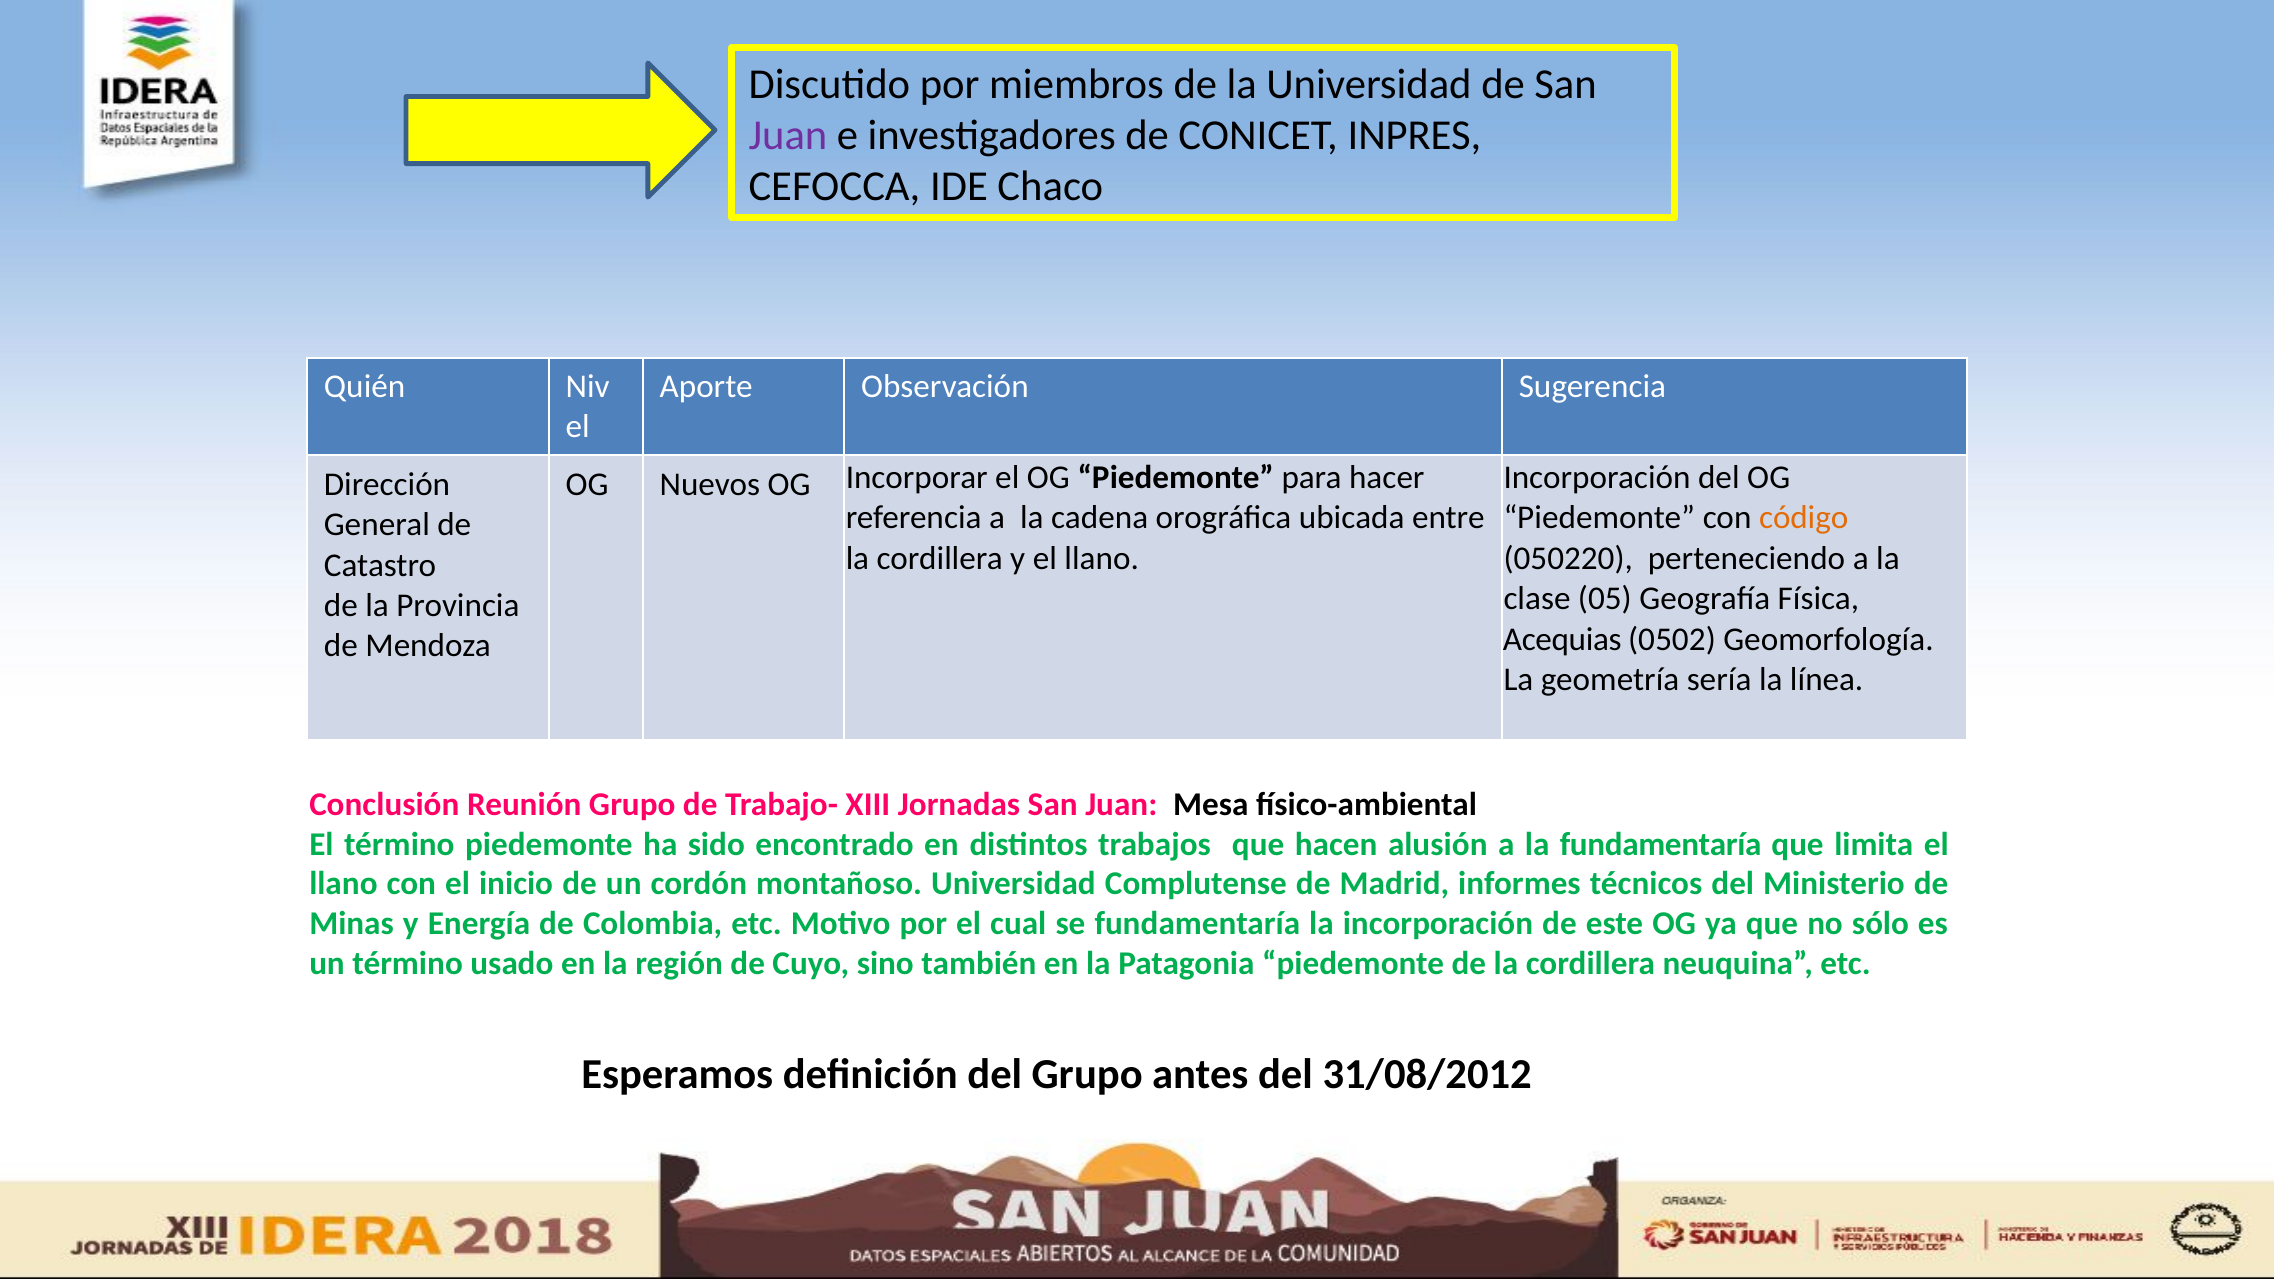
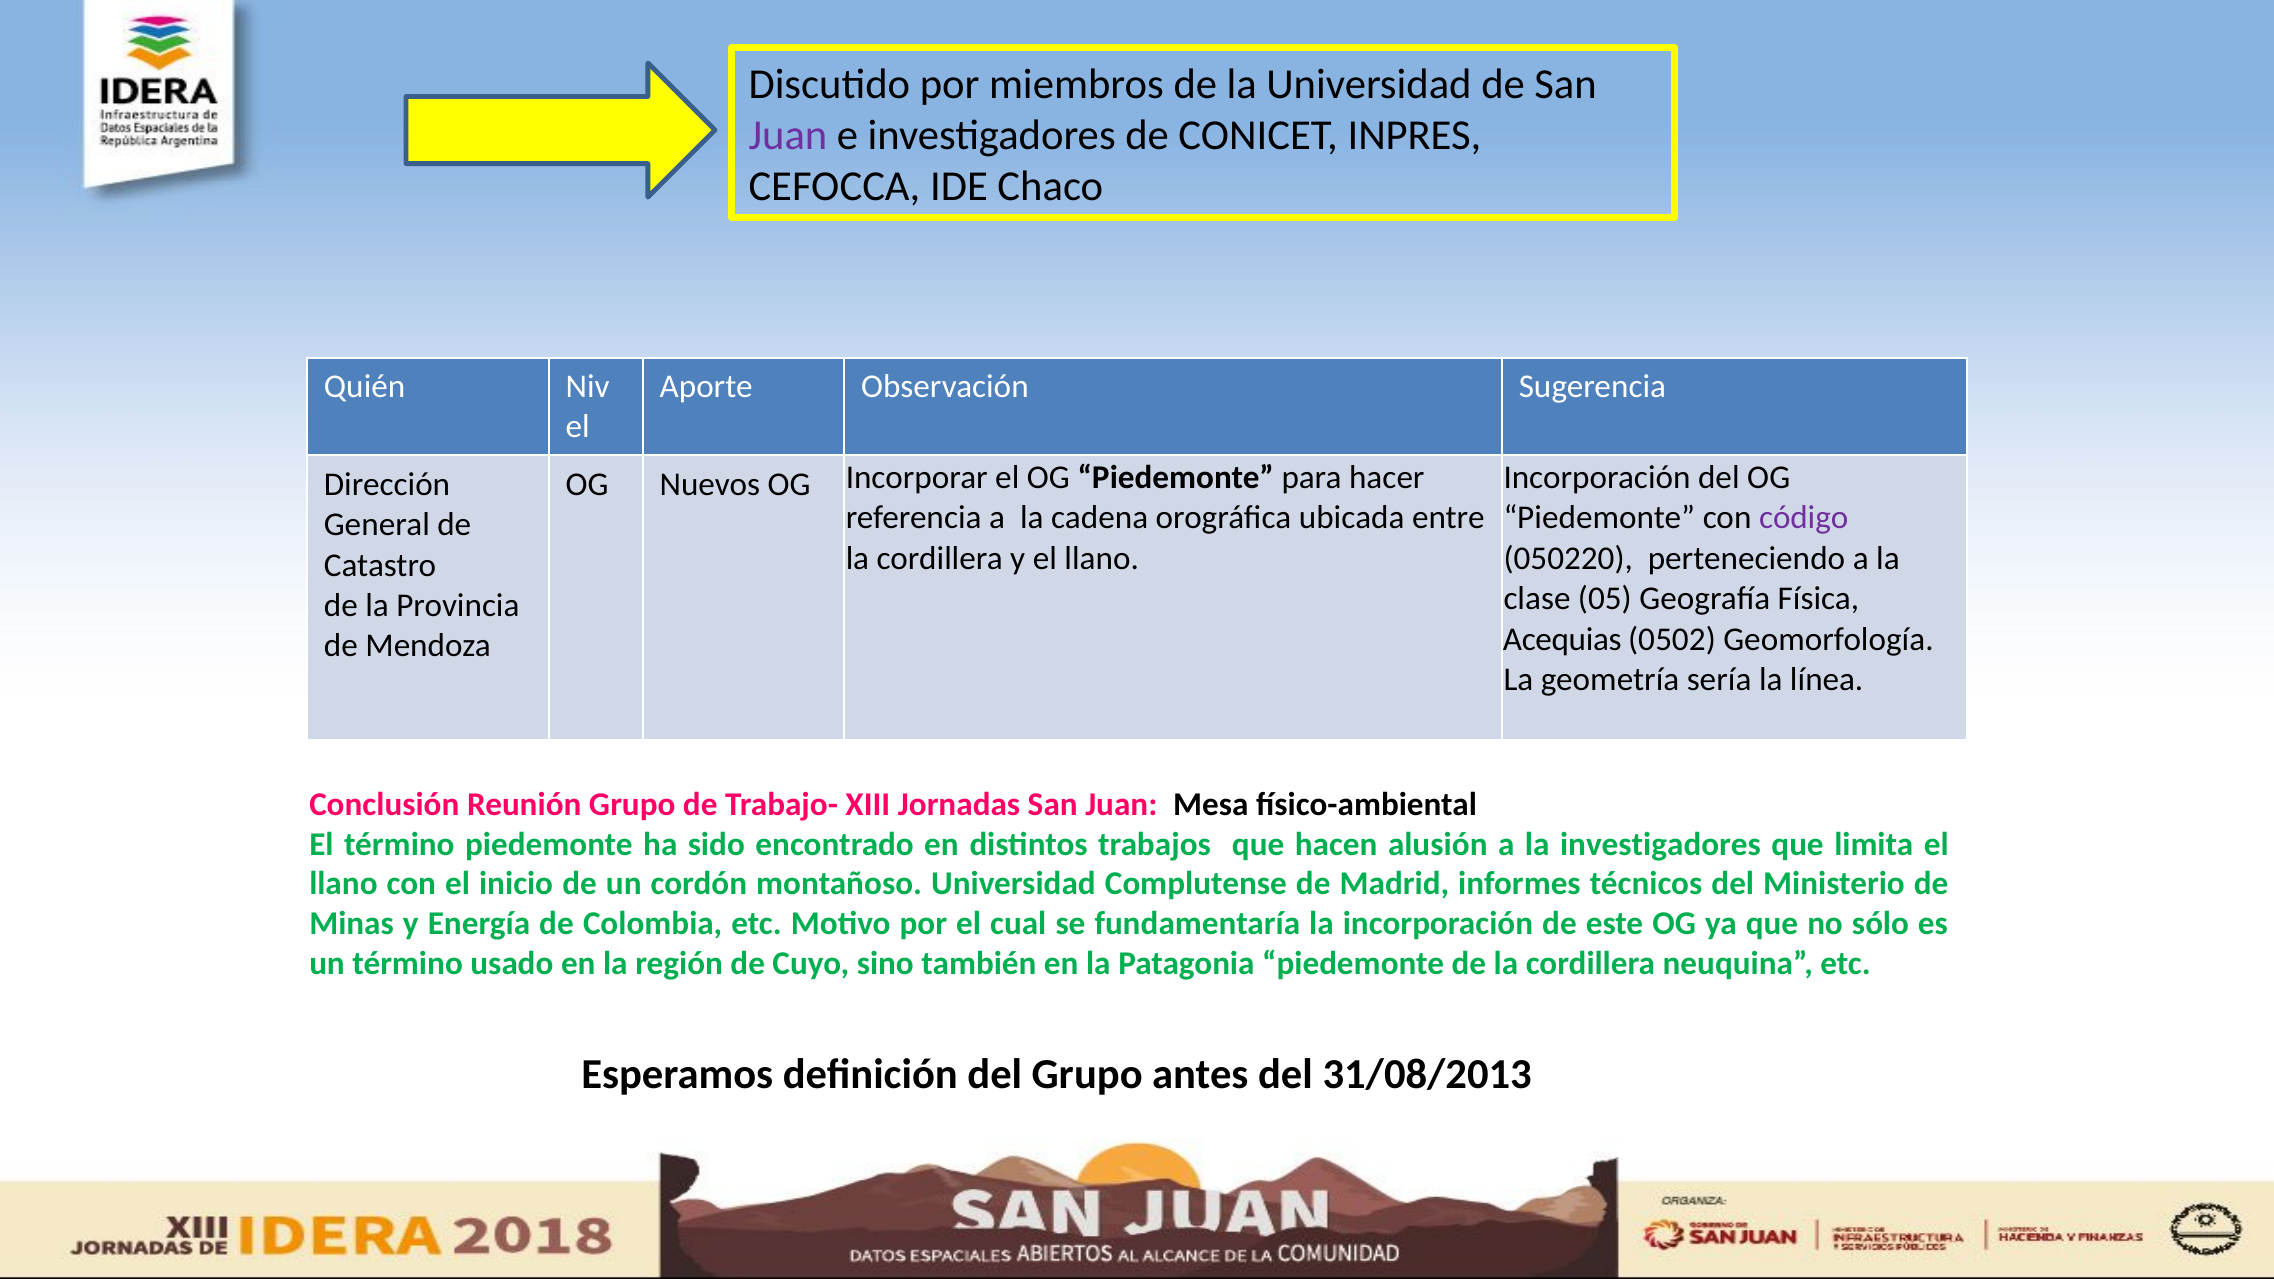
código colour: orange -> purple
la fundamentaría: fundamentaría -> investigadores
31/08/2012: 31/08/2012 -> 31/08/2013
